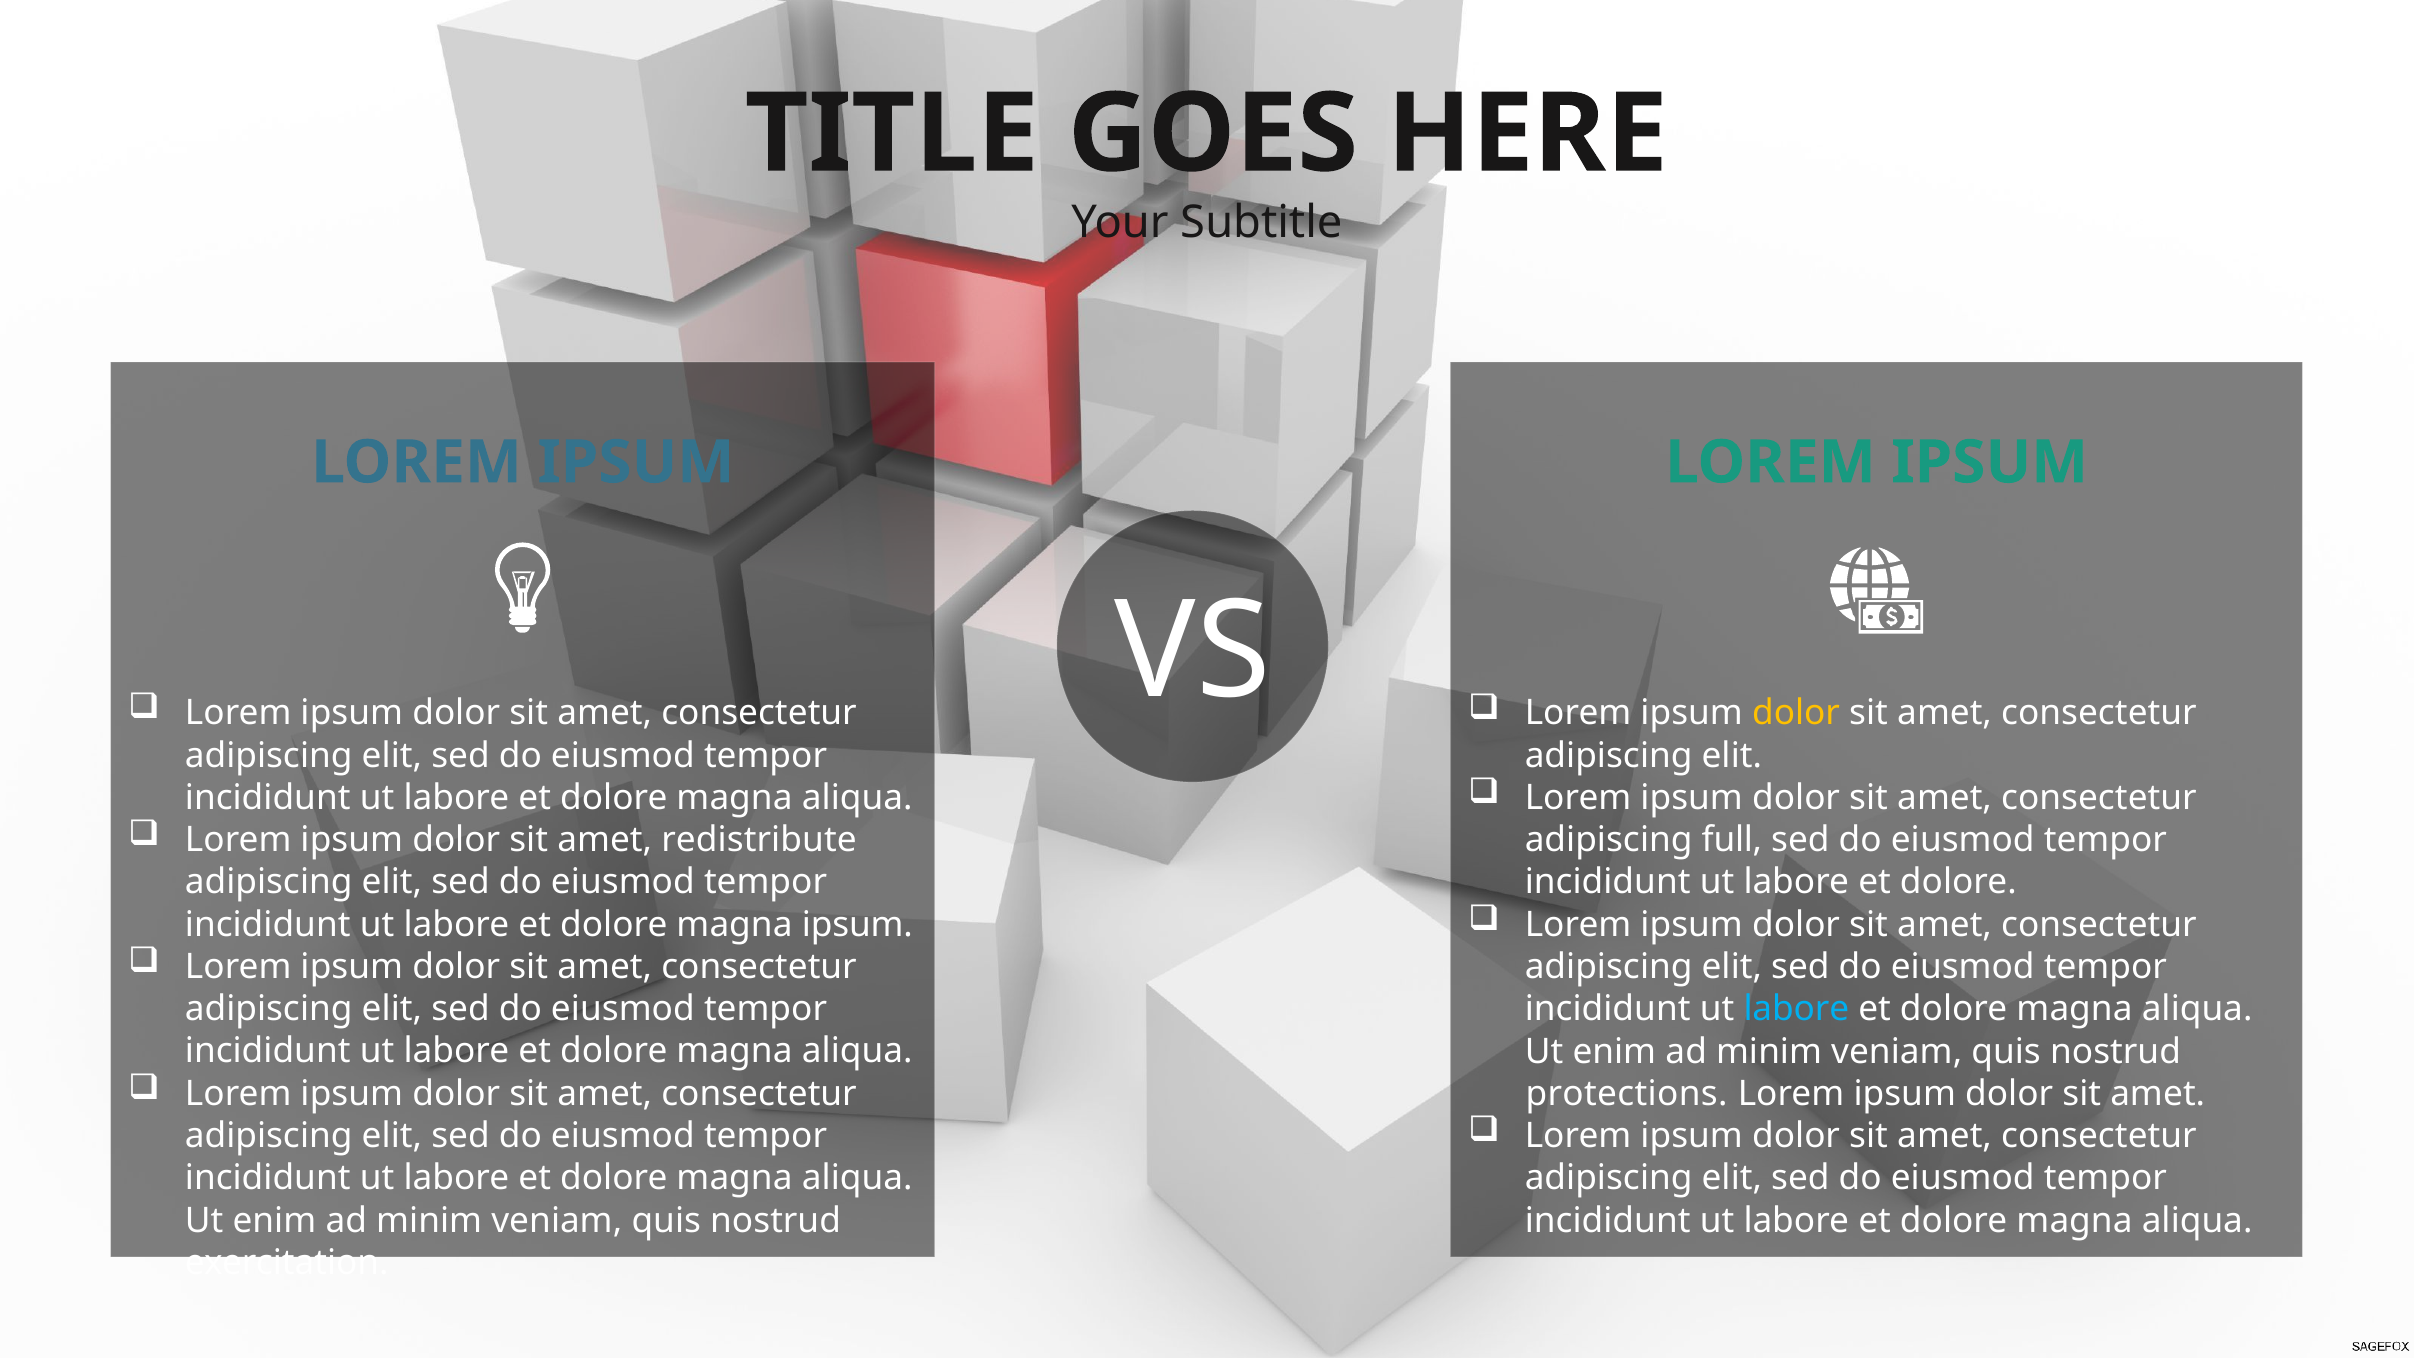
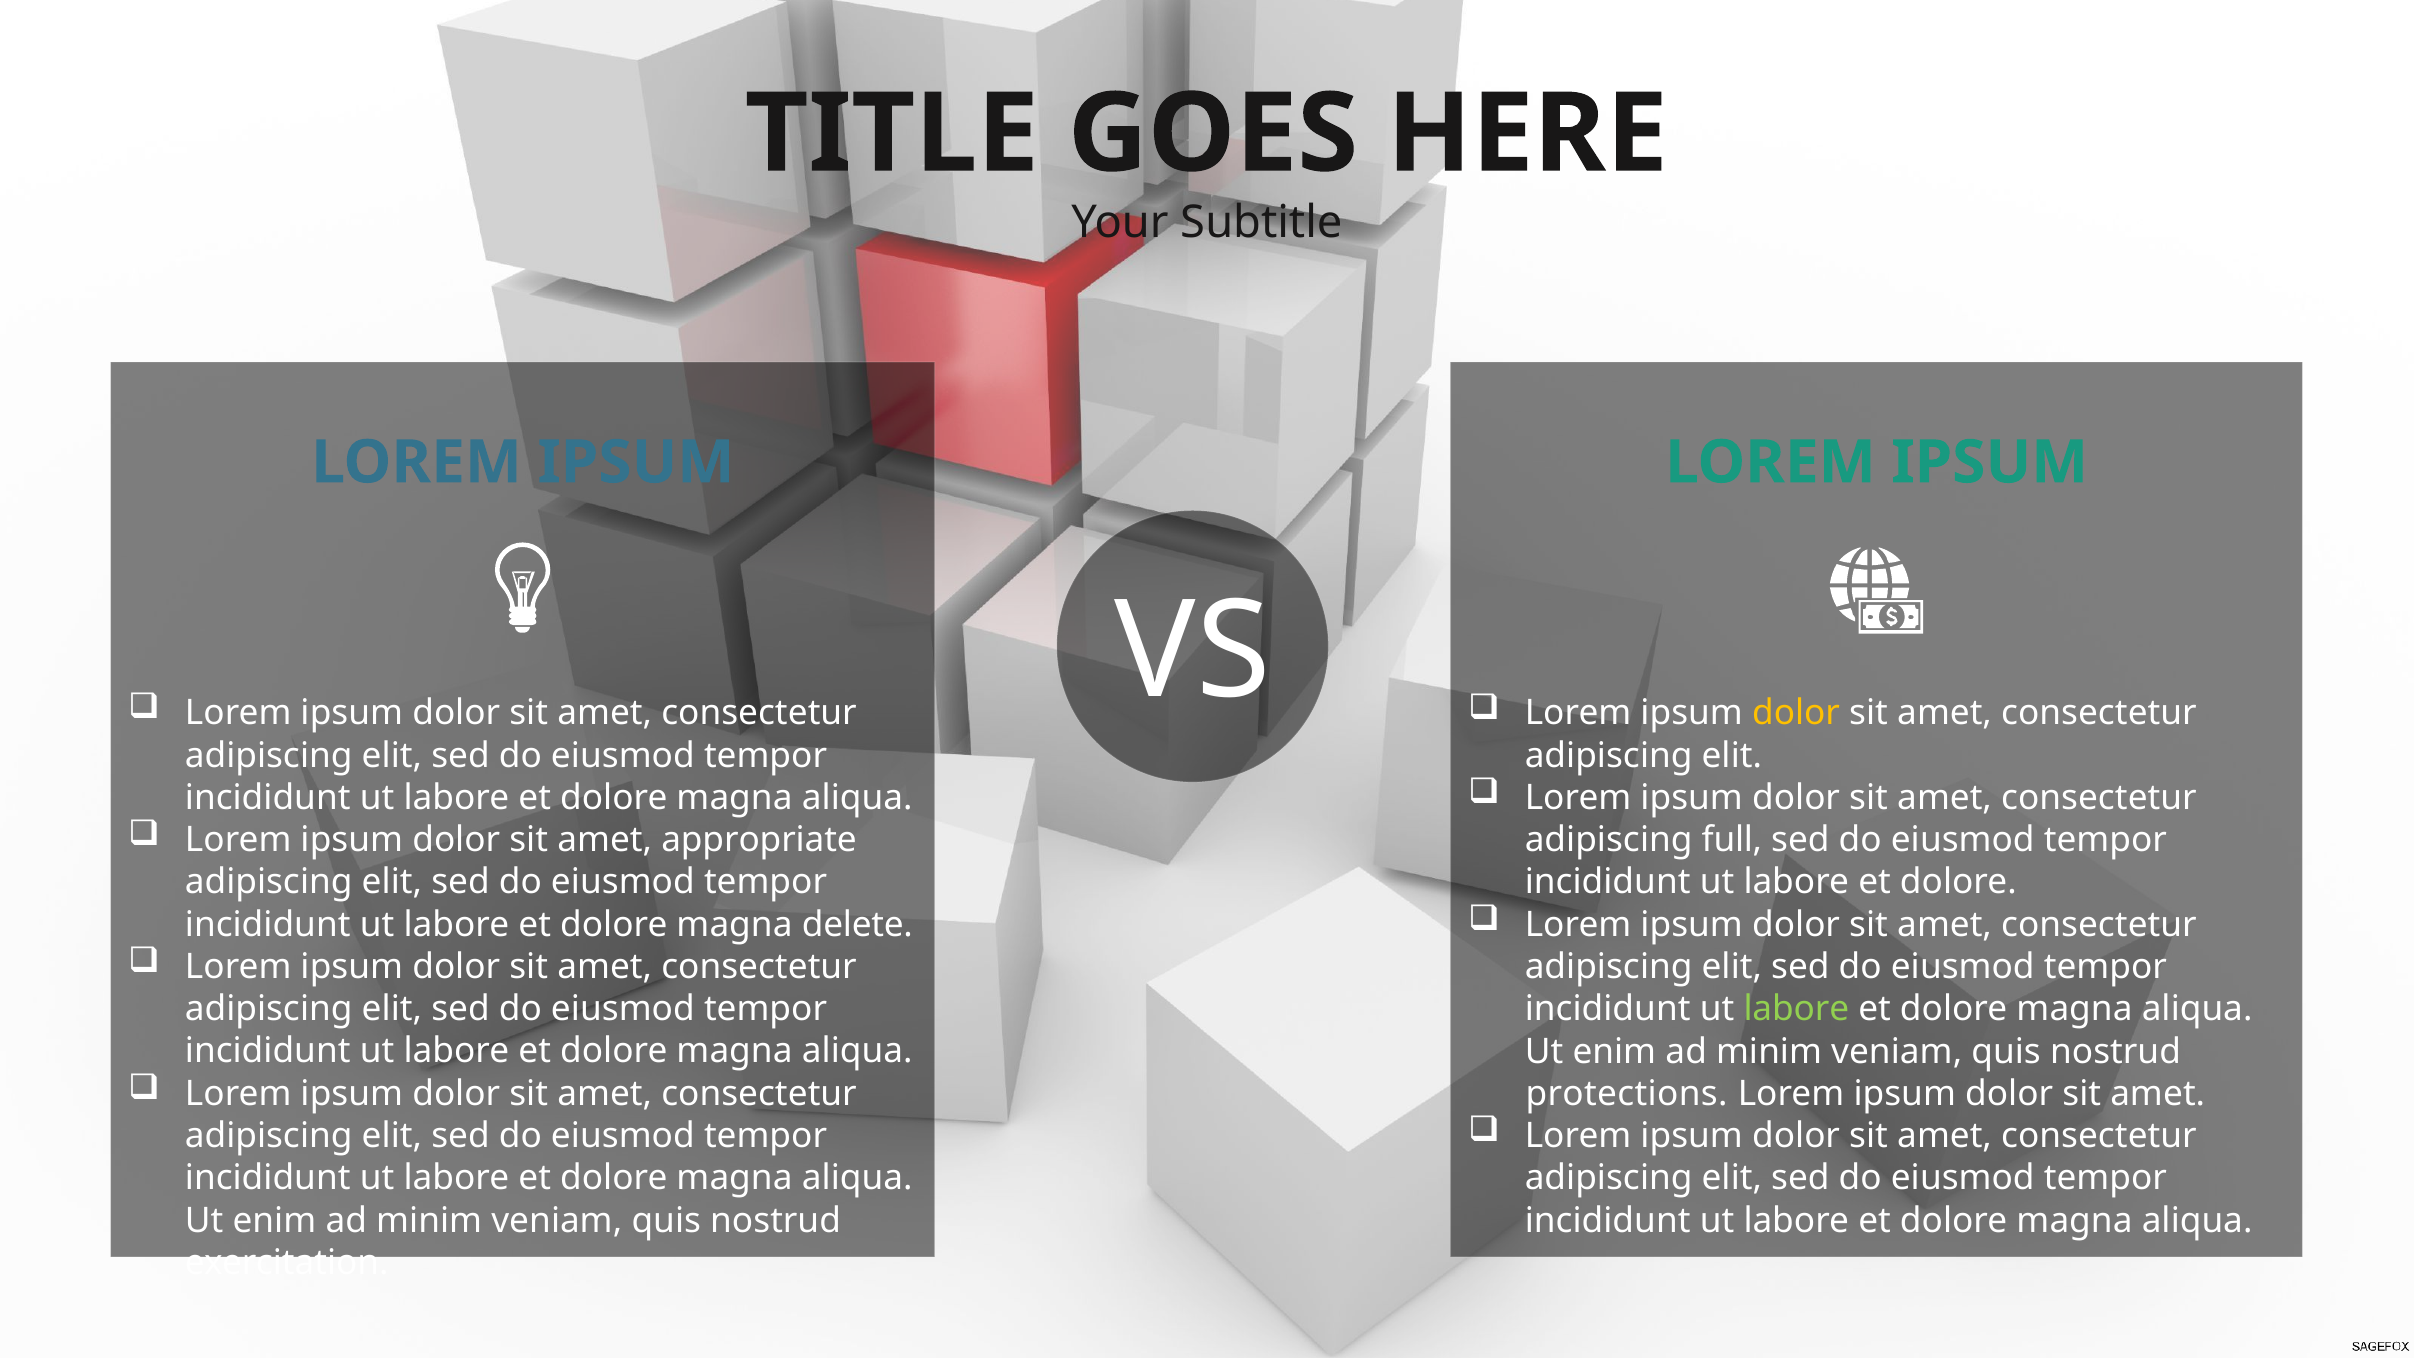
redistribute: redistribute -> appropriate
magna ipsum: ipsum -> delete
labore at (1796, 1009) colour: light blue -> light green
